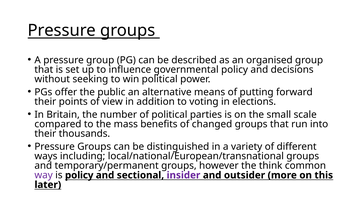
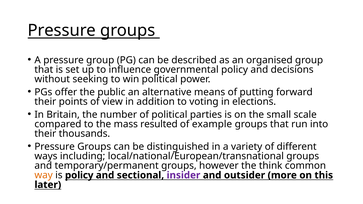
benefits: benefits -> resulted
changed: changed -> example
way colour: purple -> orange
